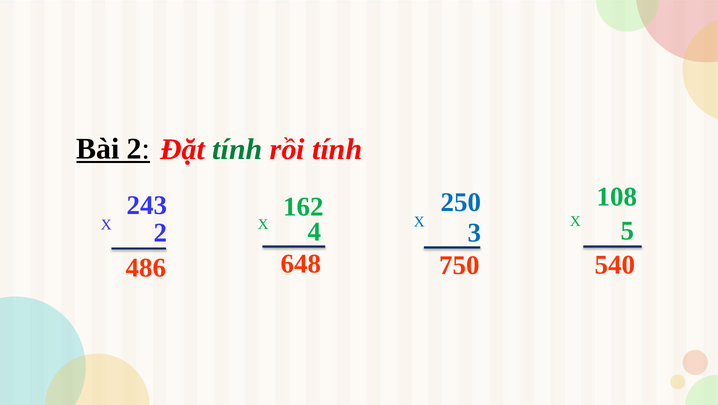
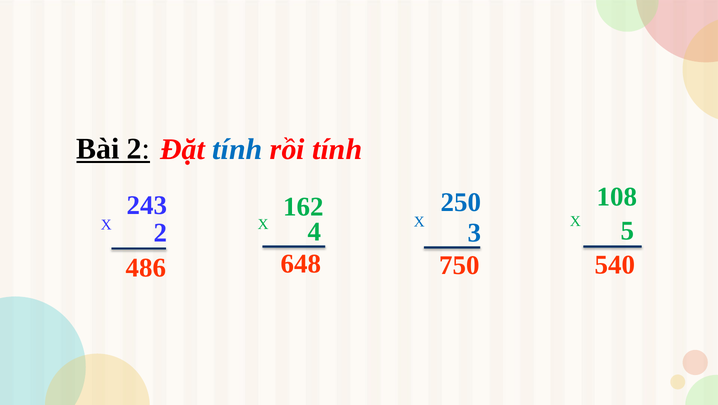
tính at (237, 149) colour: green -> blue
